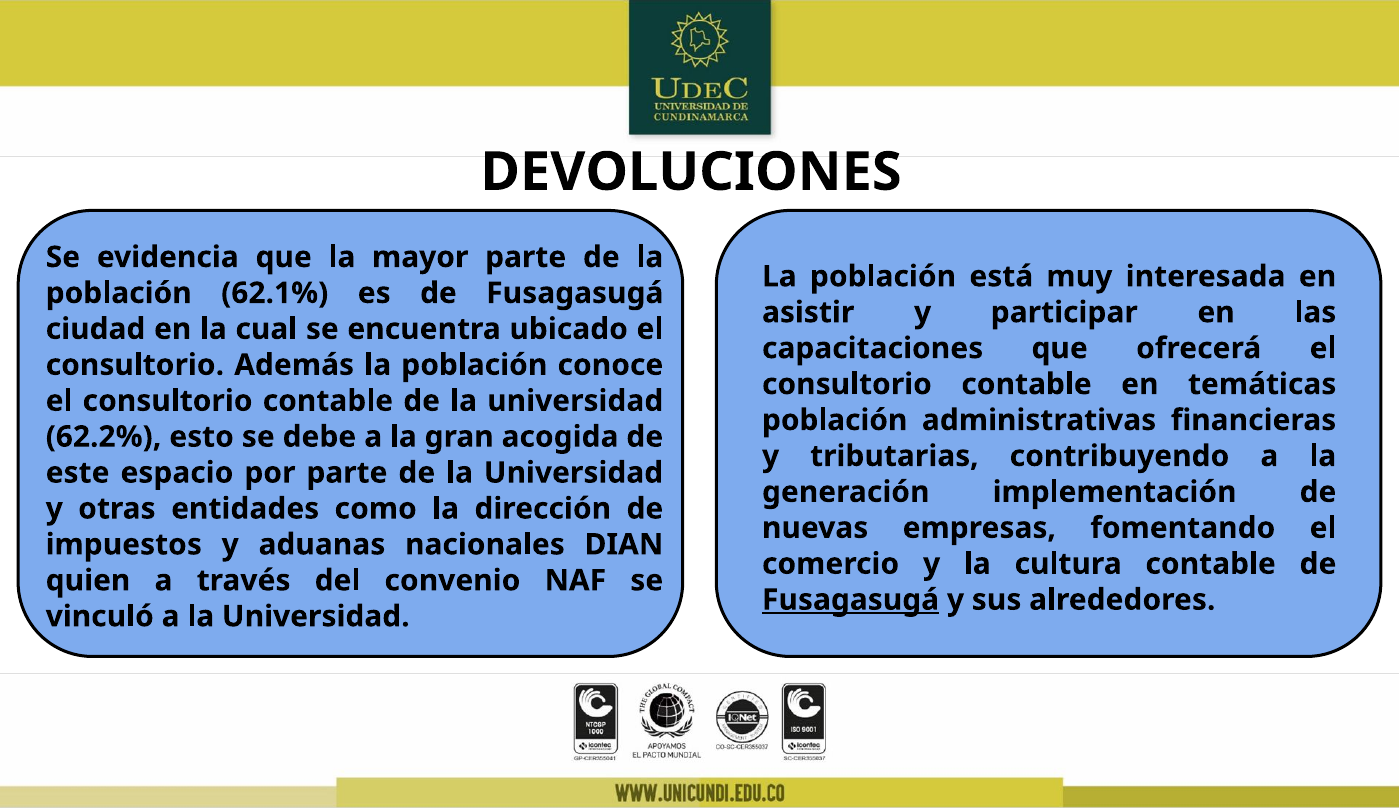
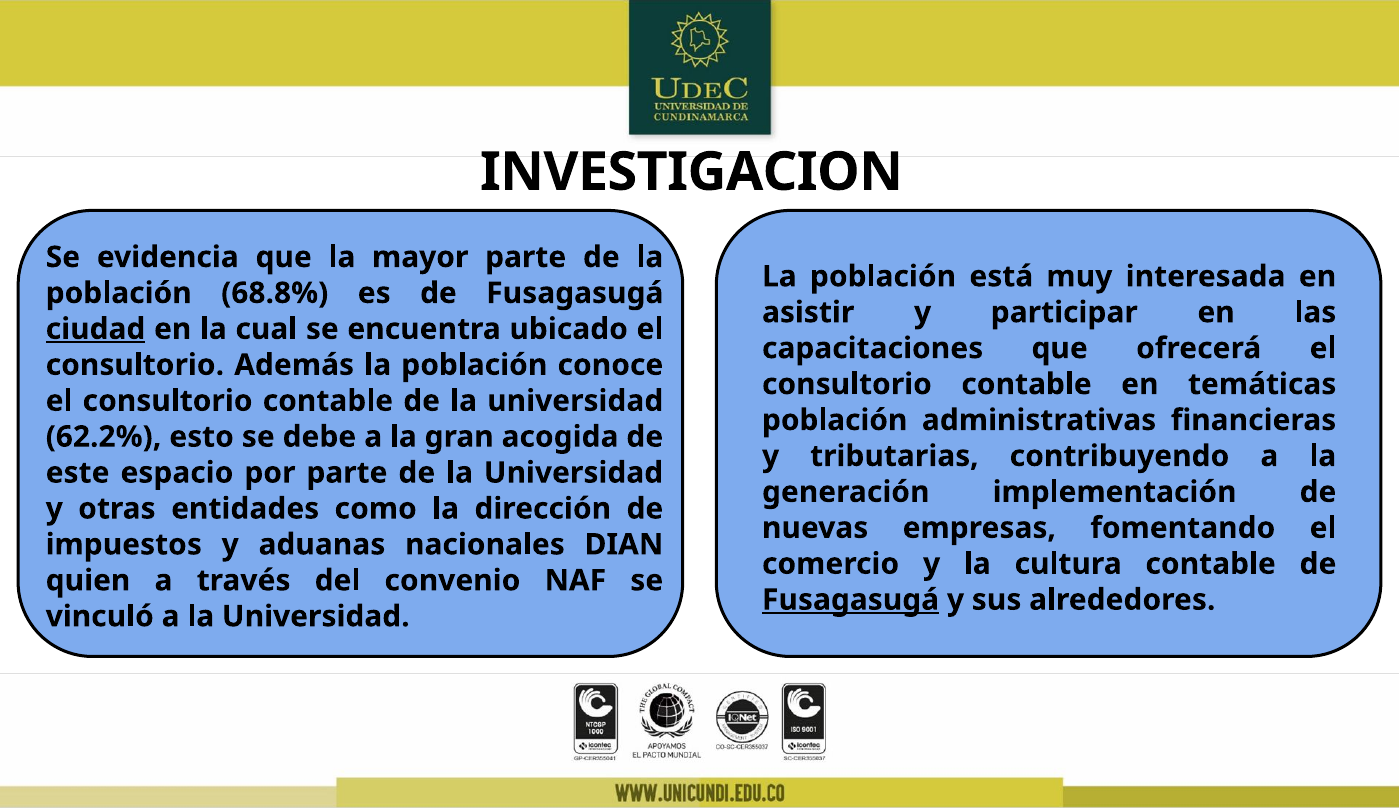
DEVOLUCIONES: DEVOLUCIONES -> INVESTIGACION
62.1%: 62.1% -> 68.8%
ciudad underline: none -> present
